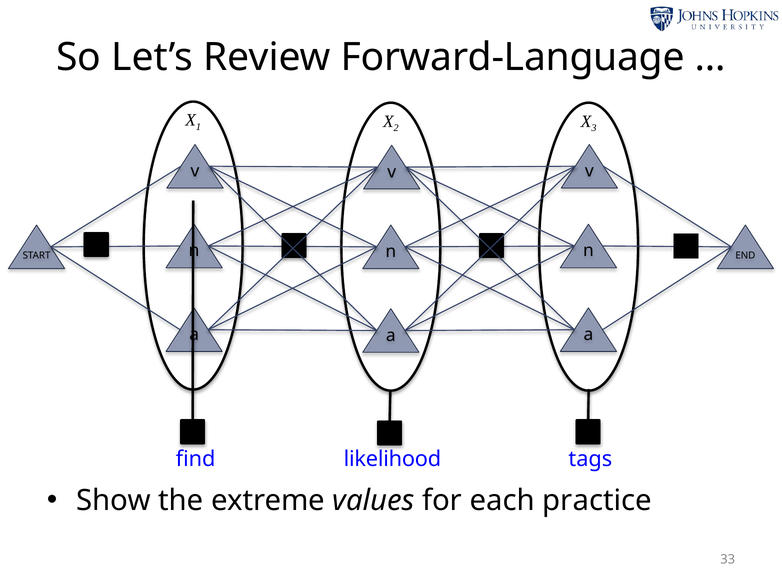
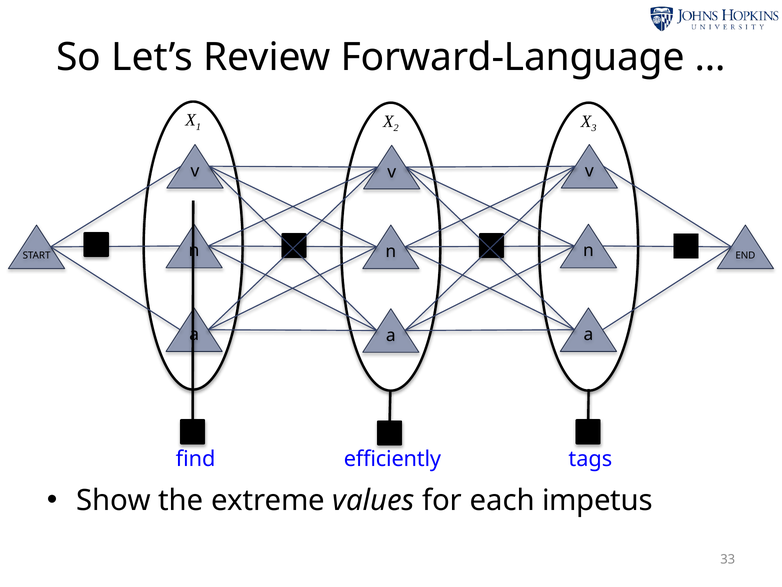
likelihood: likelihood -> efficiently
practice: practice -> impetus
